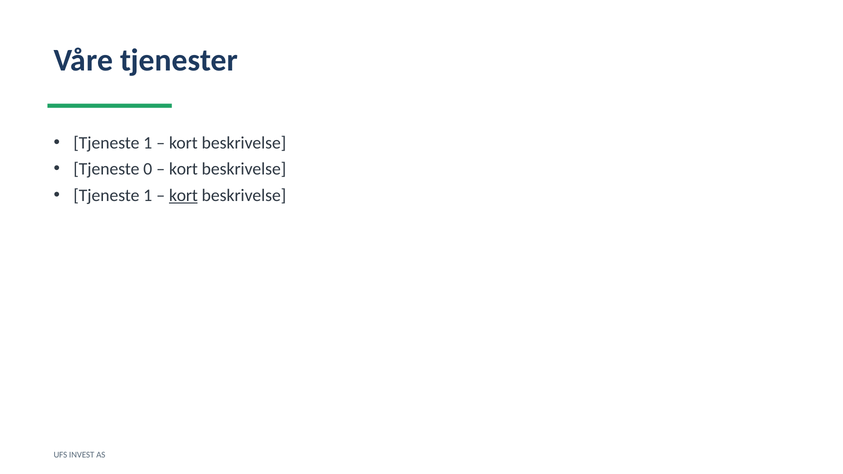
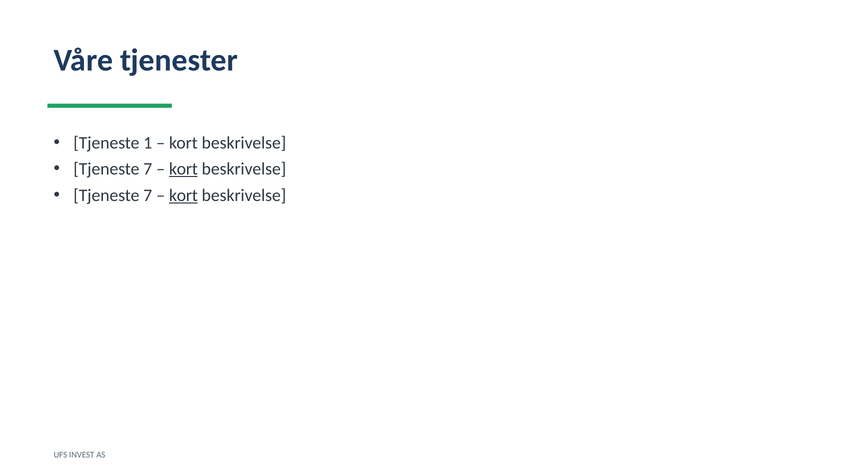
0 at (148, 169): 0 -> 7
kort at (183, 169) underline: none -> present
1 at (148, 195): 1 -> 7
